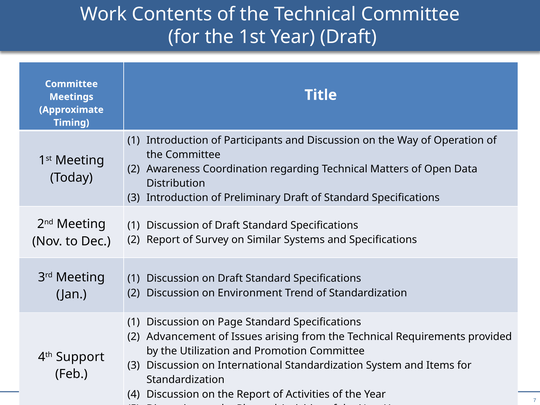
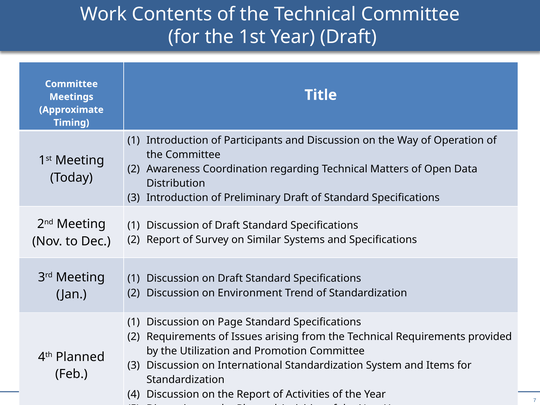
Advancement at (181, 337): Advancement -> Requirements
4th Support: Support -> Planned
